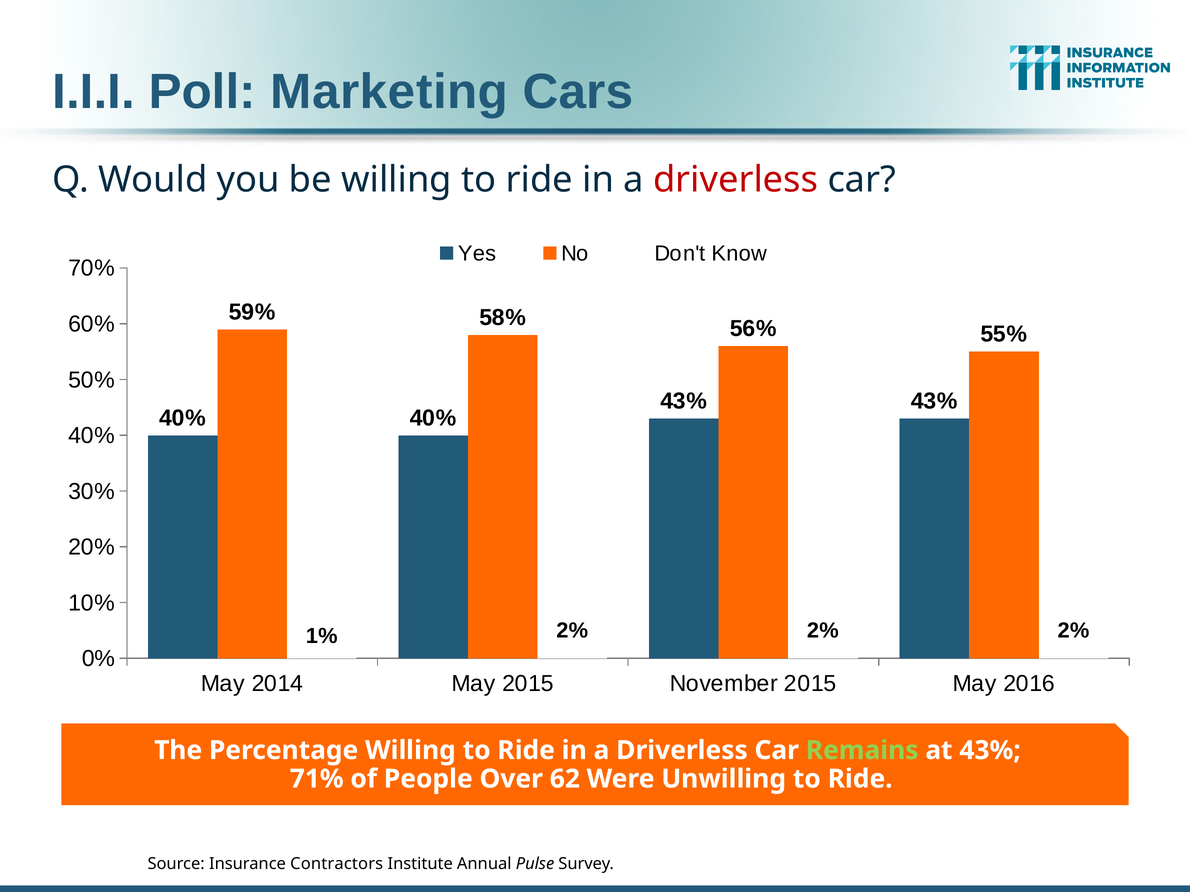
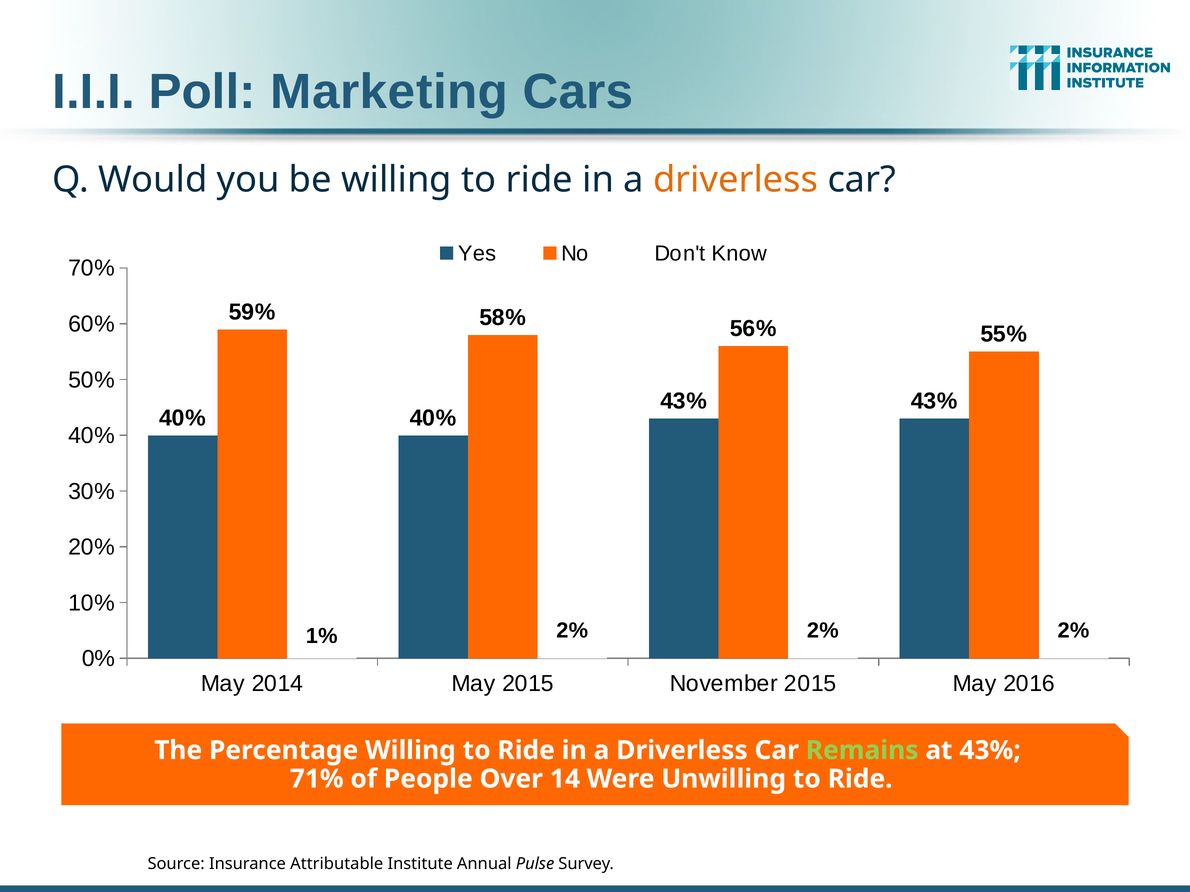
driverless at (736, 180) colour: red -> orange
62: 62 -> 14
Contractors: Contractors -> Attributable
